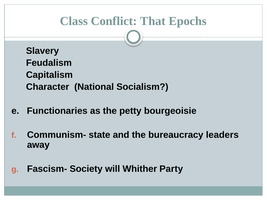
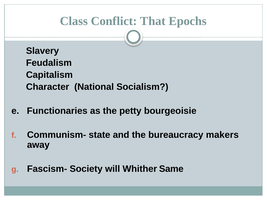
leaders: leaders -> makers
Party: Party -> Same
